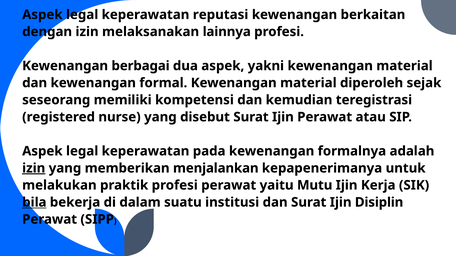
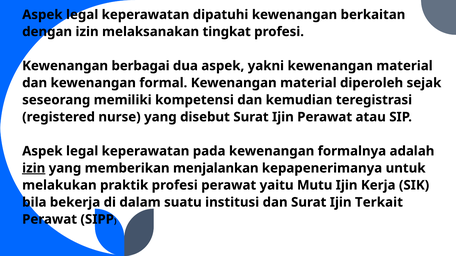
reputasi: reputasi -> dipatuhi
lainnya: lainnya -> tingkat
bila underline: present -> none
Disiplin: Disiplin -> Terkait
